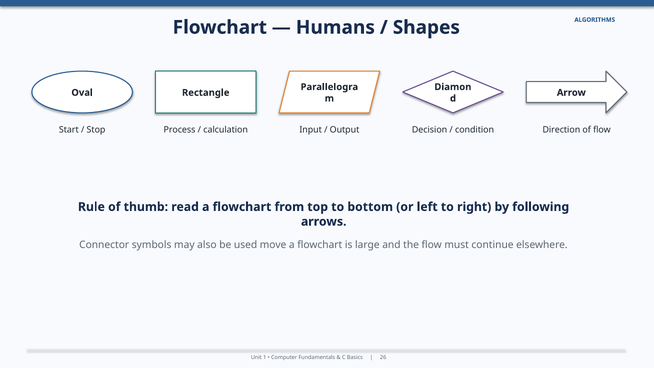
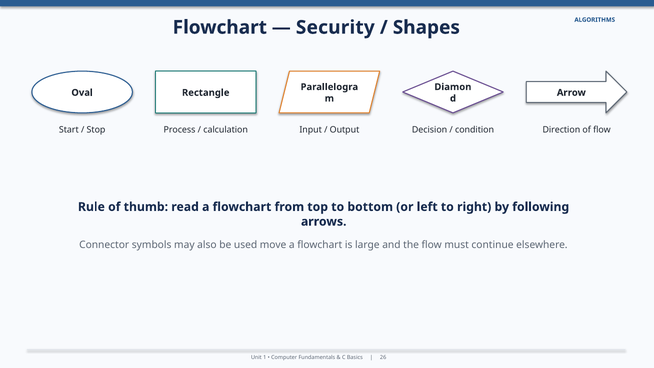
Humans: Humans -> Security
